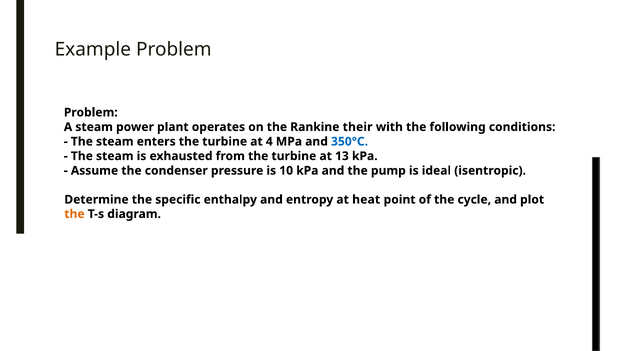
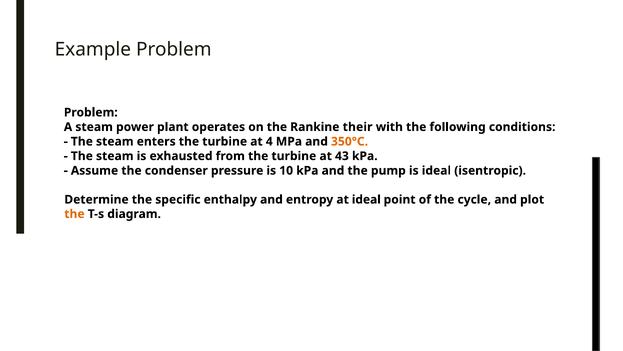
350°C colour: blue -> orange
13: 13 -> 43
at heat: heat -> ideal
